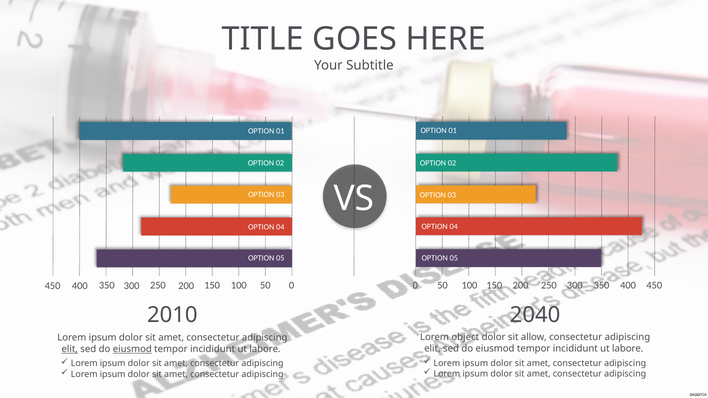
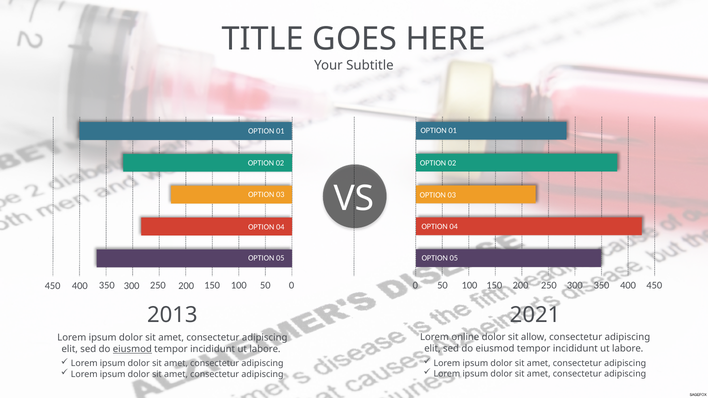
2040: 2040 -> 2021
2010: 2010 -> 2013
object: object -> online
elit at (70, 349) underline: present -> none
